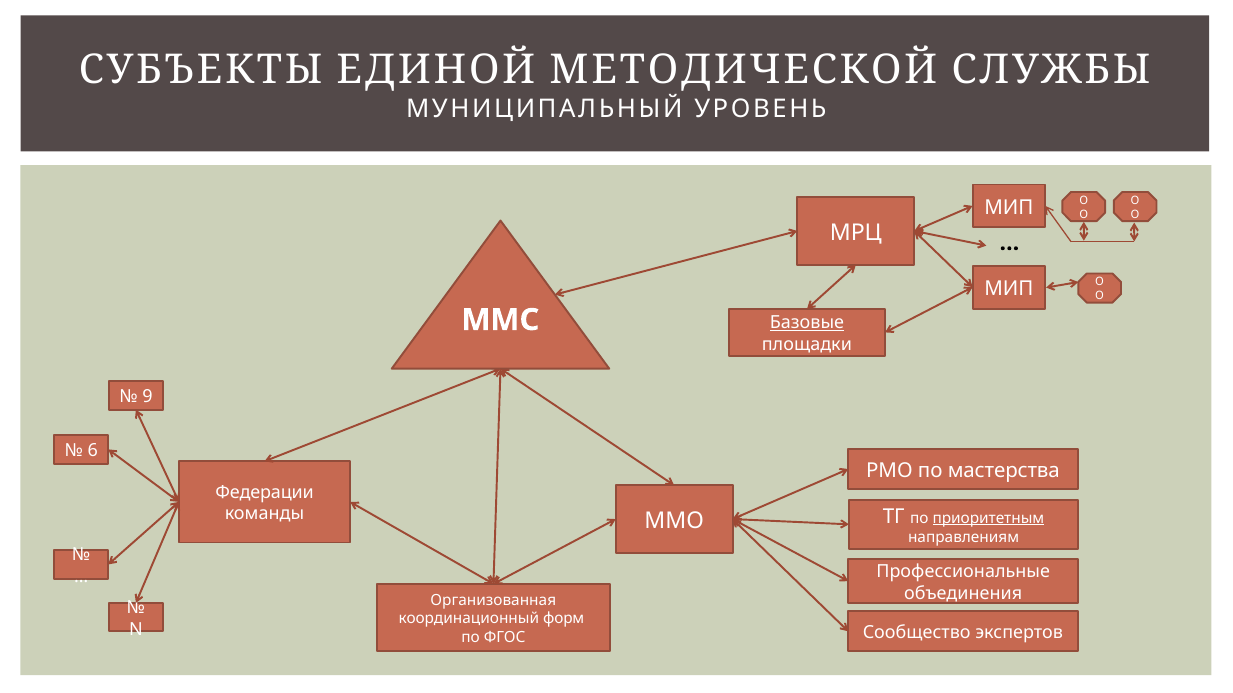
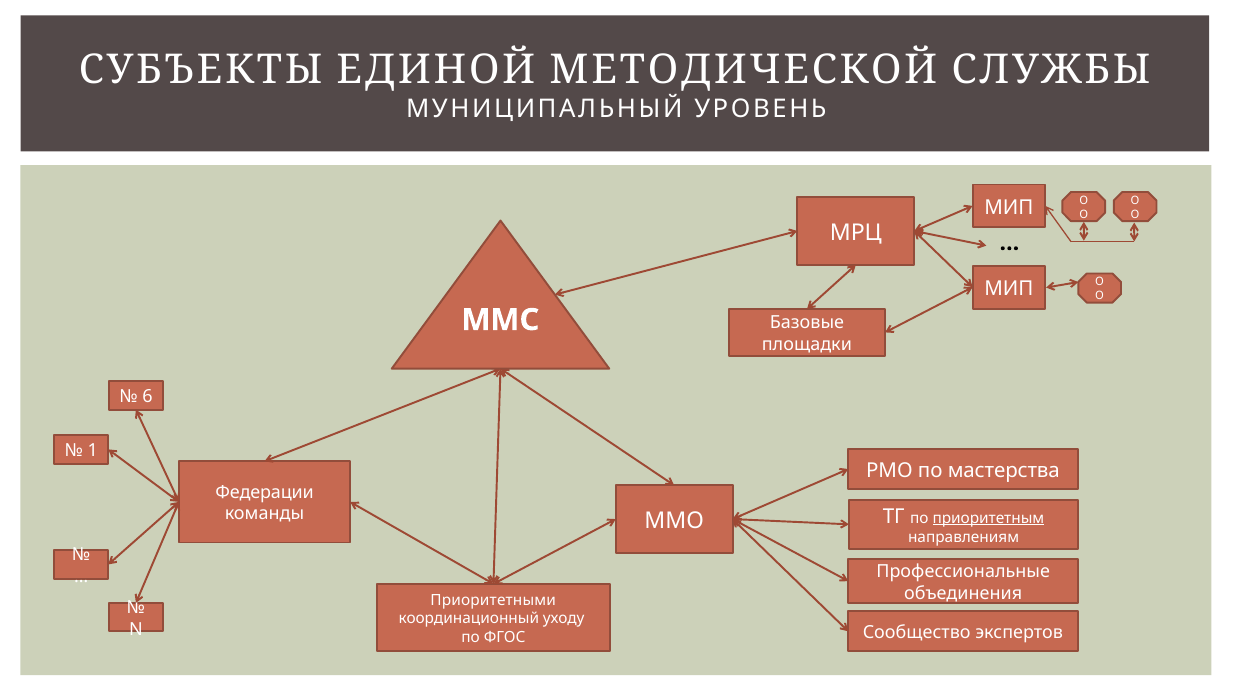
Базовые underline: present -> none
9: 9 -> 6
6: 6 -> 1
Организованная: Организованная -> Приоритетными
форм: форм -> уходу
